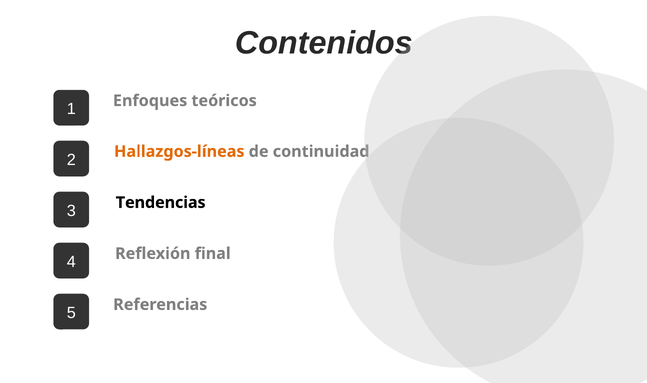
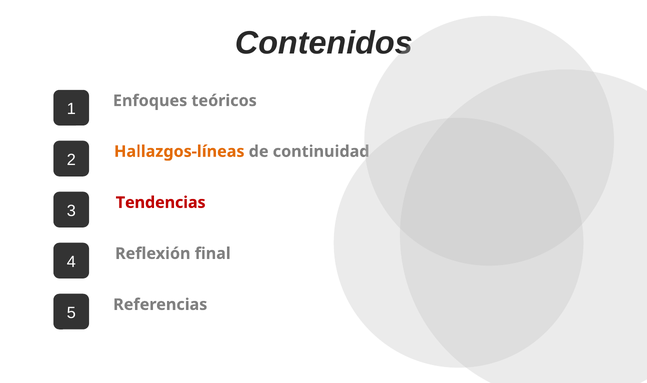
Tendencias colour: black -> red
